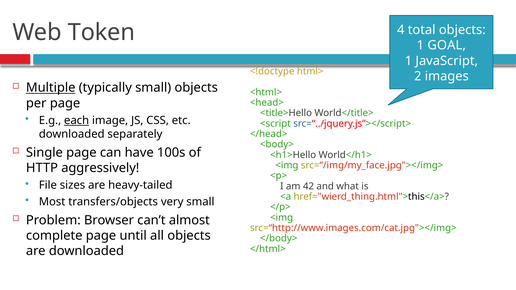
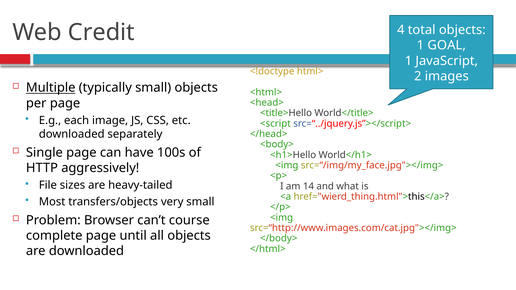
Token: Token -> Credit
each underline: present -> none
42: 42 -> 14
almost: almost -> course
